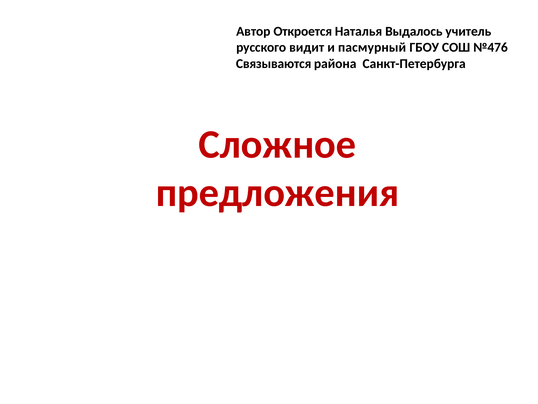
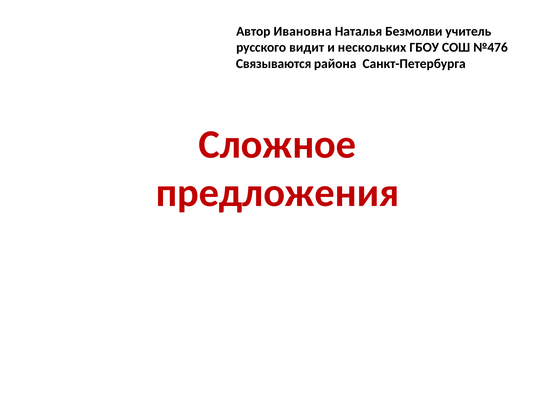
Откроется: Откроется -> Ивановна
Выдалось: Выдалось -> Безмолви
пасмурный: пасмурный -> нескольких
